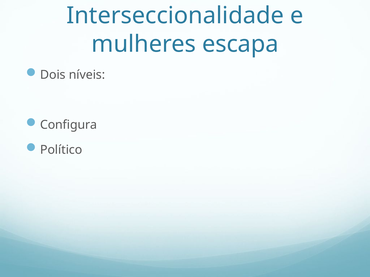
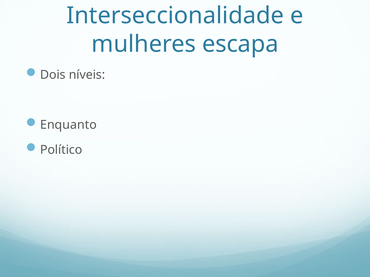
Configura: Configura -> Enquanto
